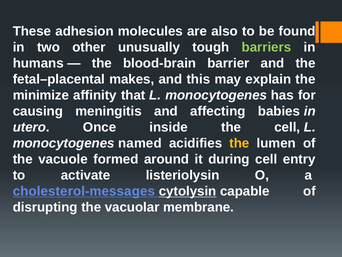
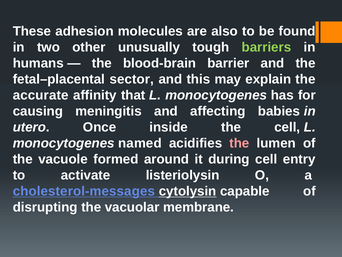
makes: makes -> sector
minimize: minimize -> accurate
the at (239, 143) colour: yellow -> pink
